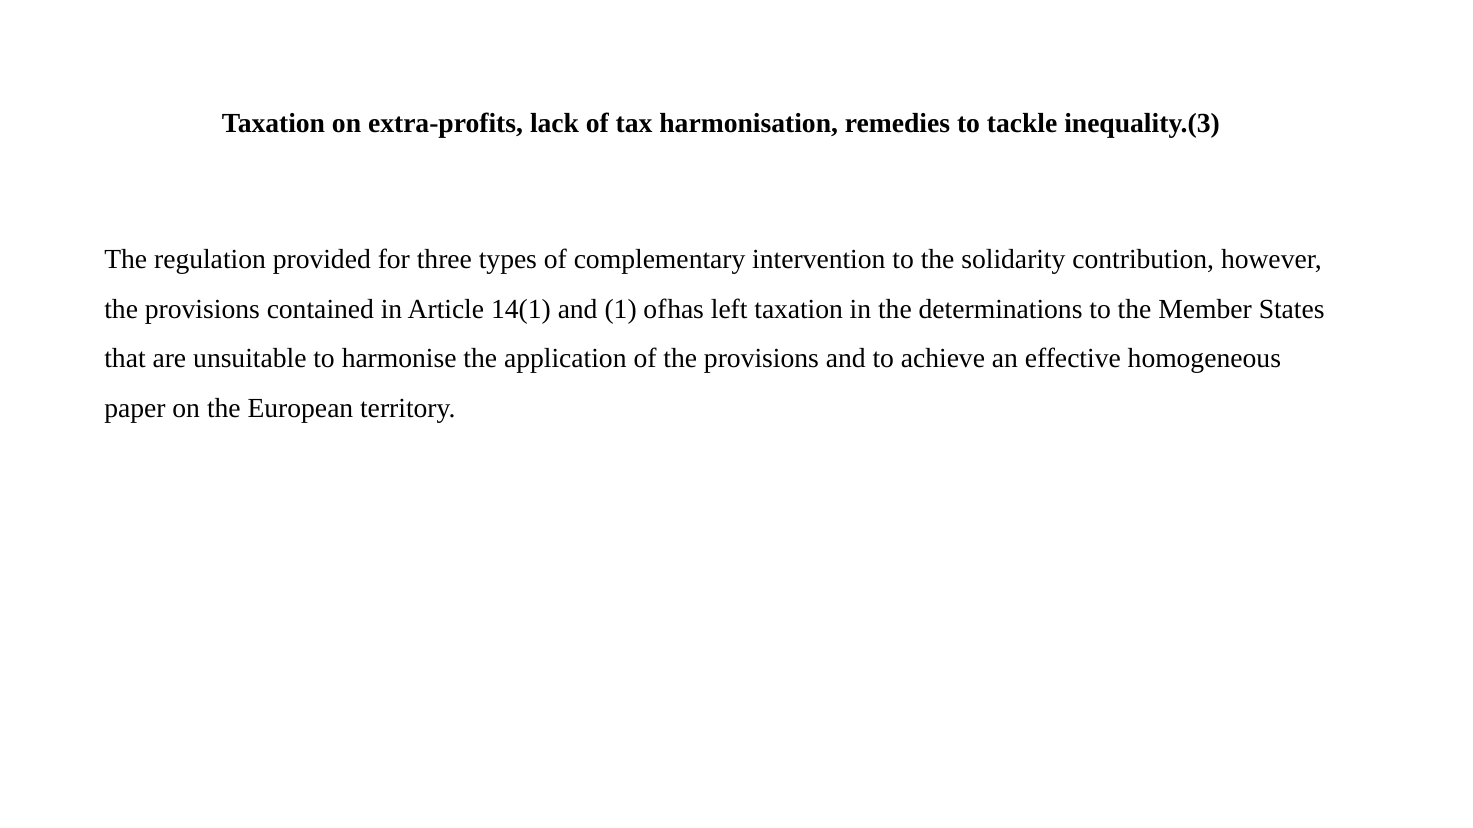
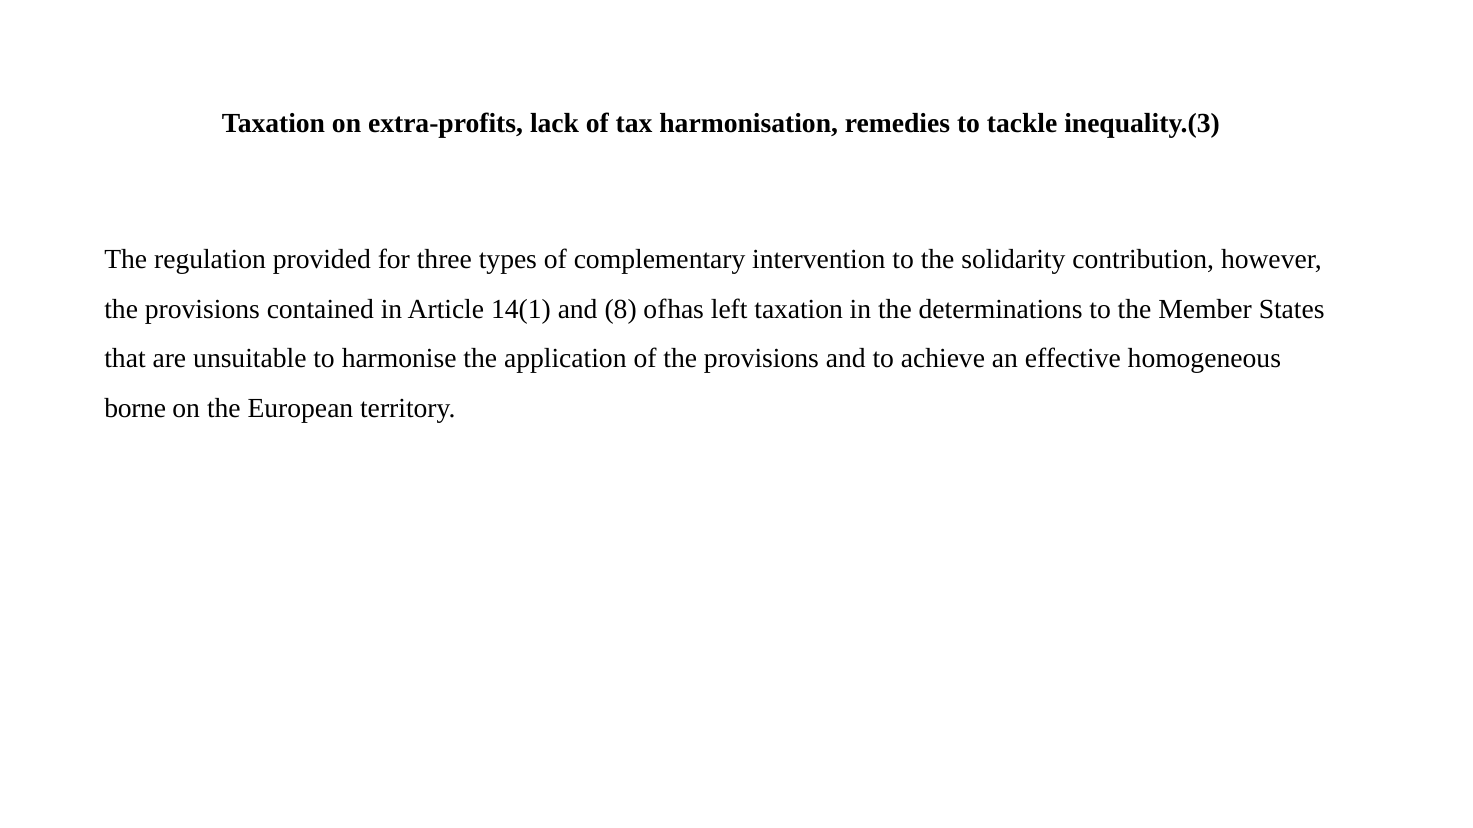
1: 1 -> 8
paper: paper -> borne
